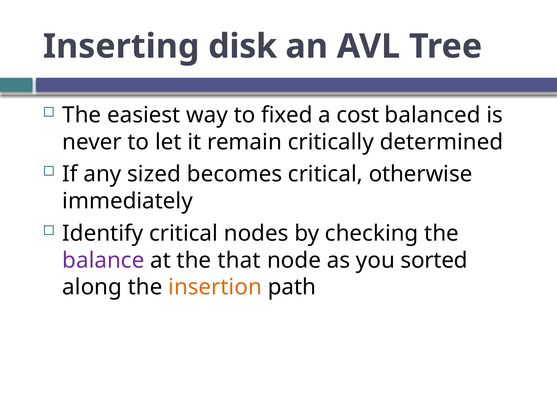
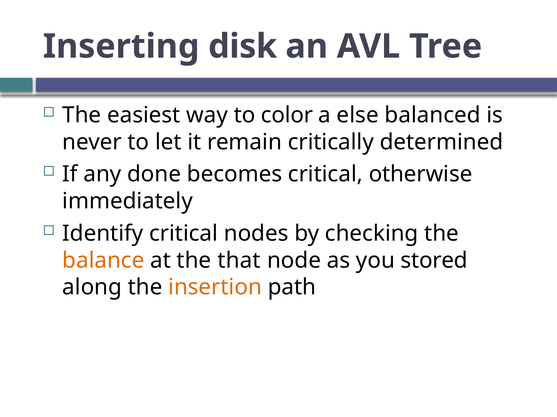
fixed: fixed -> color
cost: cost -> else
sized: sized -> done
balance colour: purple -> orange
sorted: sorted -> stored
